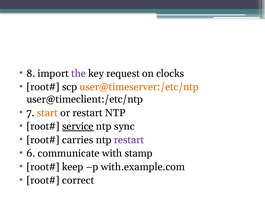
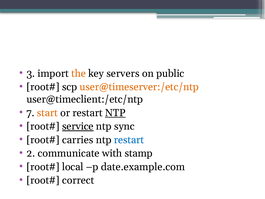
8: 8 -> 3
the colour: purple -> orange
request: request -> servers
clocks: clocks -> public
NTP at (115, 113) underline: none -> present
restart at (129, 140) colour: purple -> blue
6: 6 -> 2
keep: keep -> local
with.example.com: with.example.com -> date.example.com
